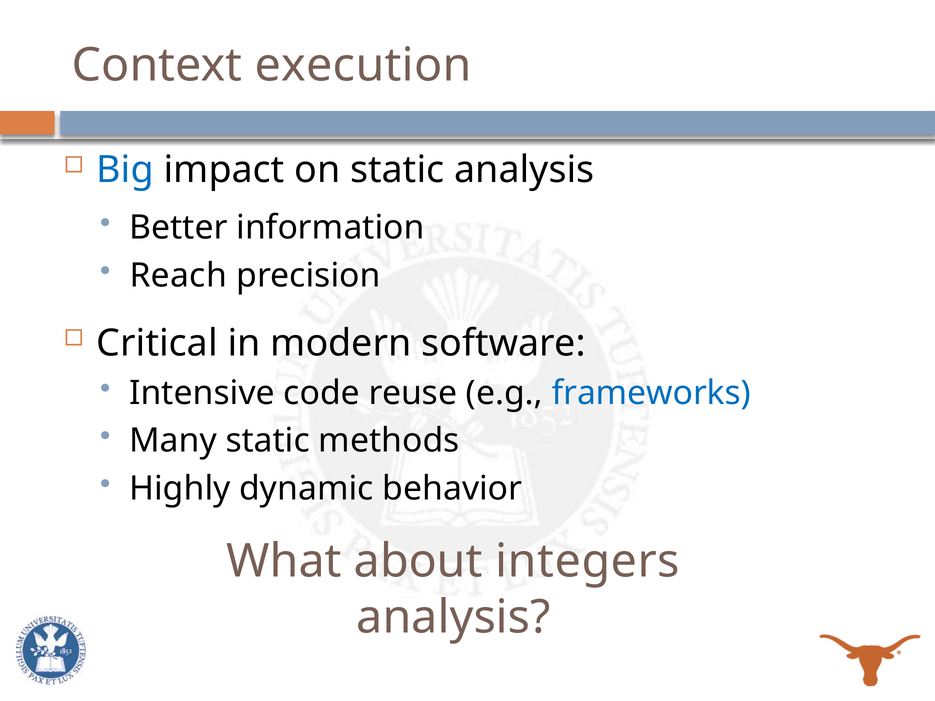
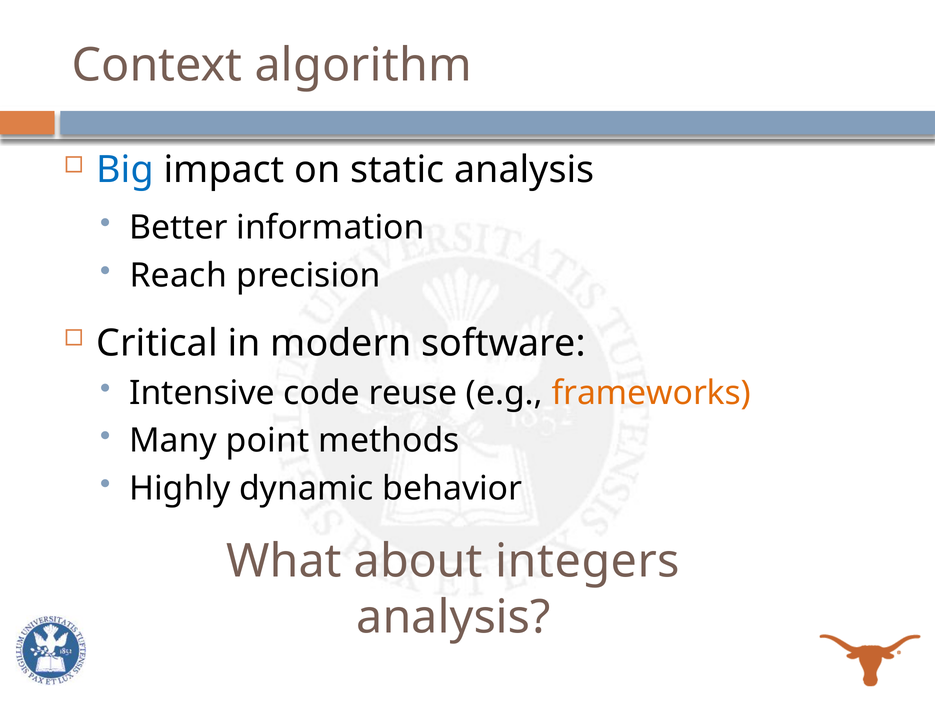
execution: execution -> algorithm
frameworks colour: blue -> orange
Many static: static -> point
